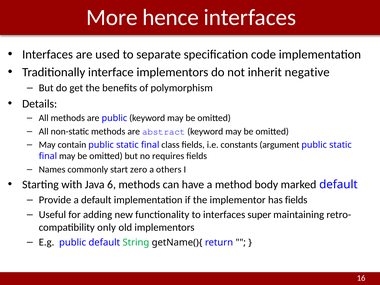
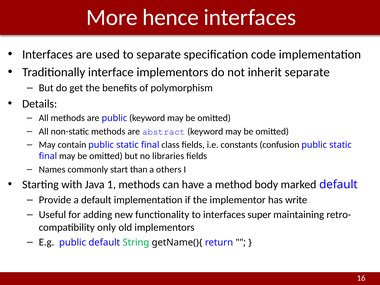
inherit negative: negative -> separate
argument: argument -> confusion
requires: requires -> libraries
zero: zero -> than
6: 6 -> 1
has fields: fields -> write
